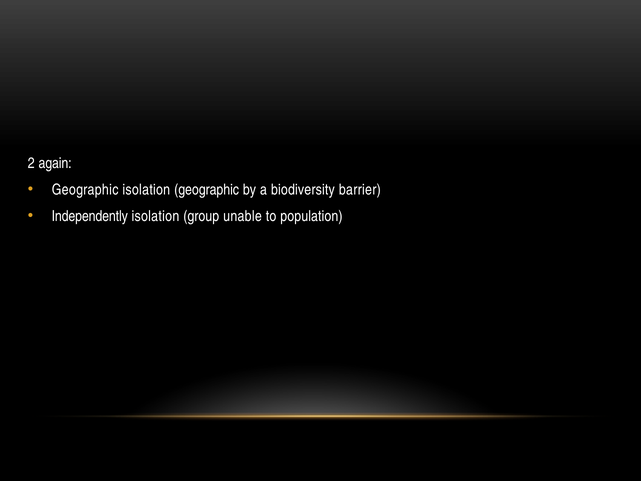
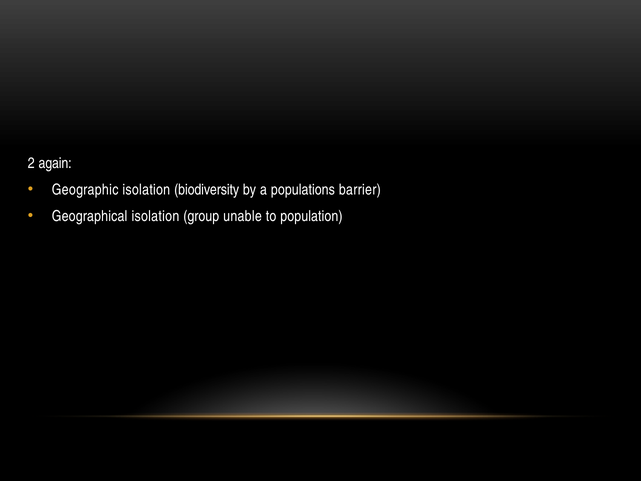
isolation geographic: geographic -> biodiversity
biodiversity: biodiversity -> populations
Independently: Independently -> Geographical
